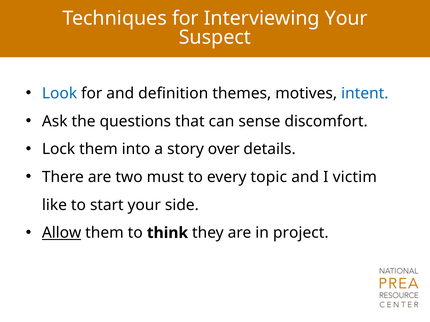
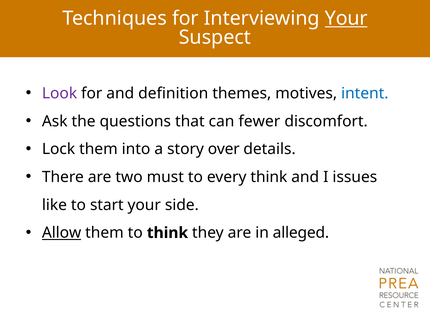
Your at (346, 18) underline: none -> present
Look colour: blue -> purple
sense: sense -> fewer
every topic: topic -> think
victim: victim -> issues
project: project -> alleged
